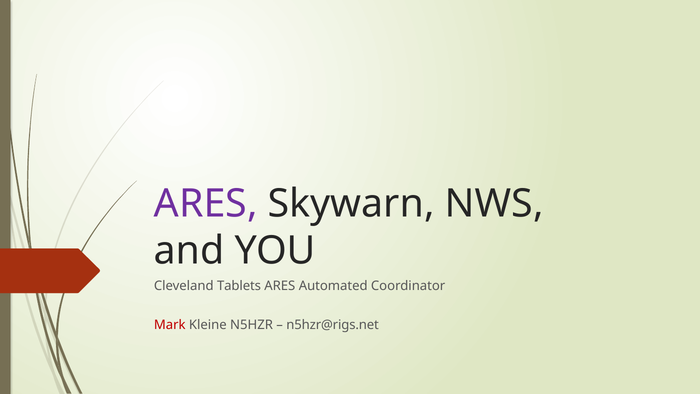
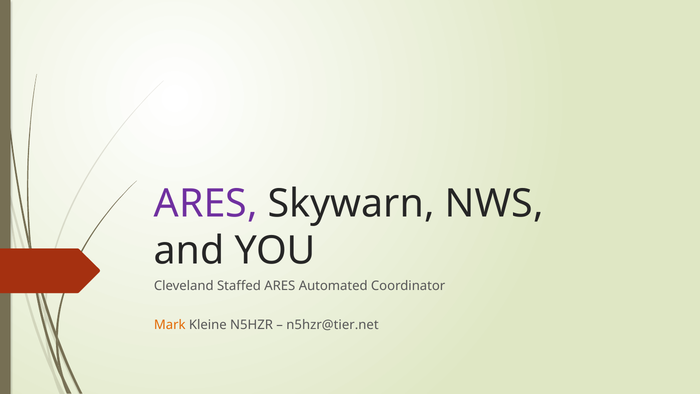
Tablets: Tablets -> Staffed
Mark colour: red -> orange
n5hzr@rigs.net: n5hzr@rigs.net -> n5hzr@tier.net
